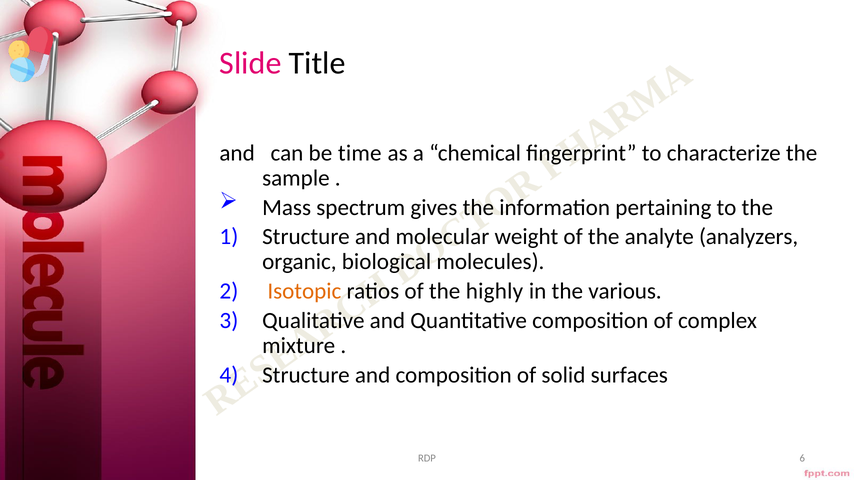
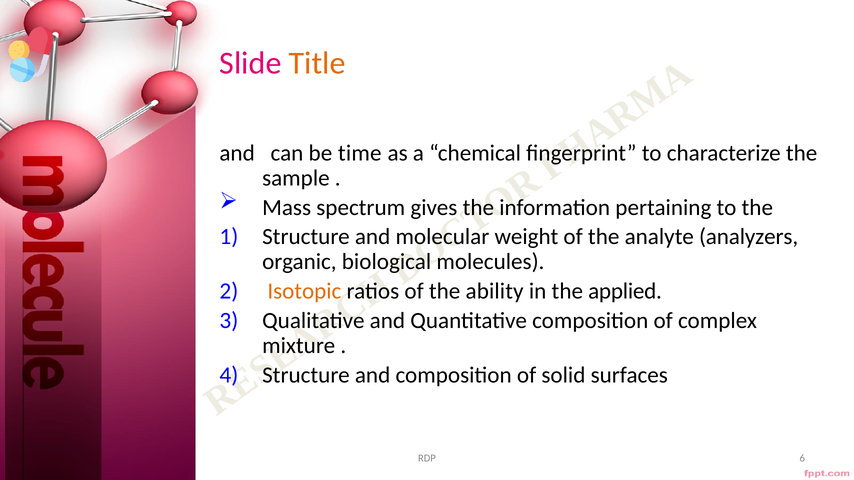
Title colour: black -> orange
highly: highly -> ability
various: various -> applied
